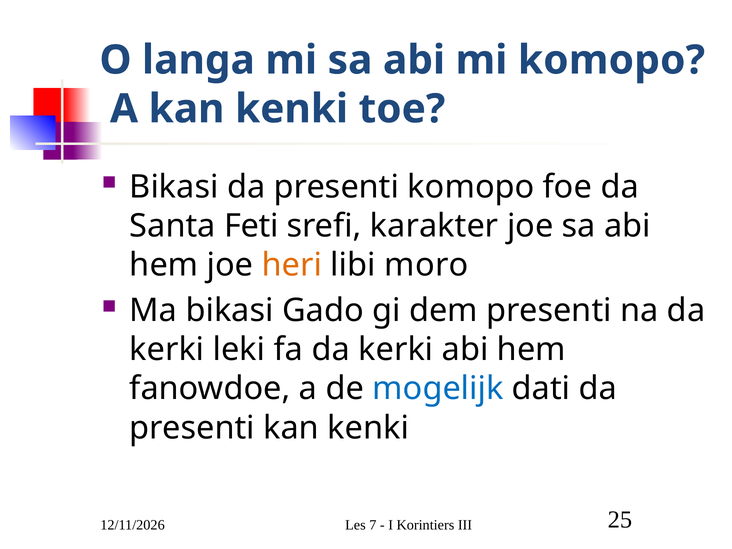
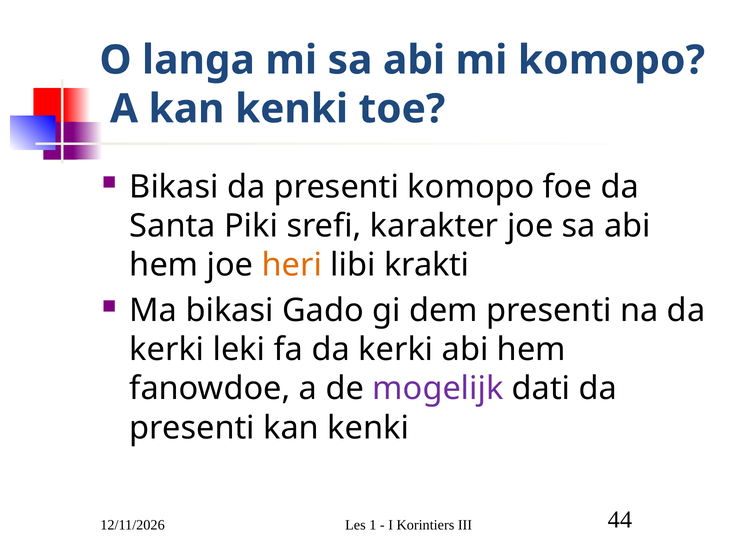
Feti: Feti -> Piki
moro: moro -> krakti
mogelijk colour: blue -> purple
7: 7 -> 1
25: 25 -> 44
